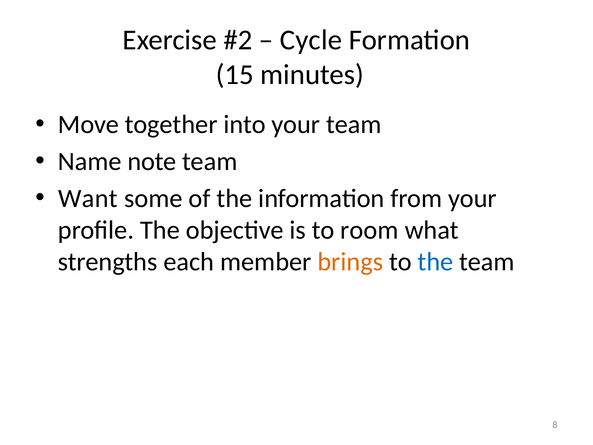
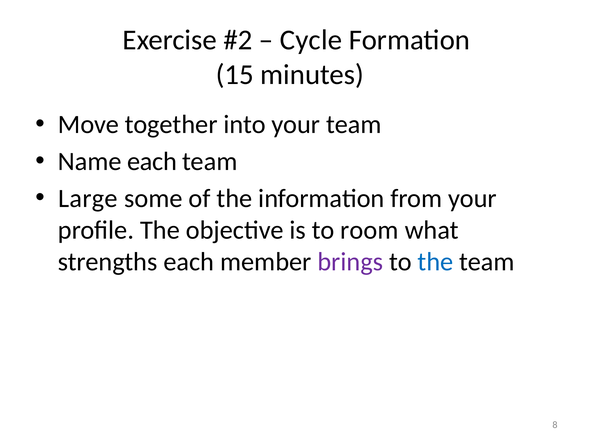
Name note: note -> each
Want: Want -> Large
brings colour: orange -> purple
